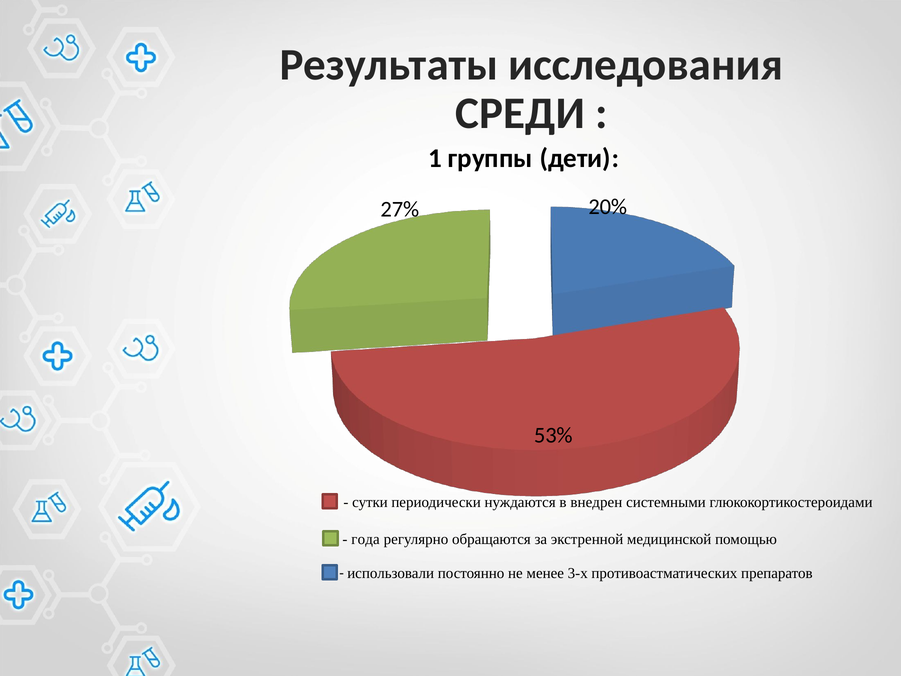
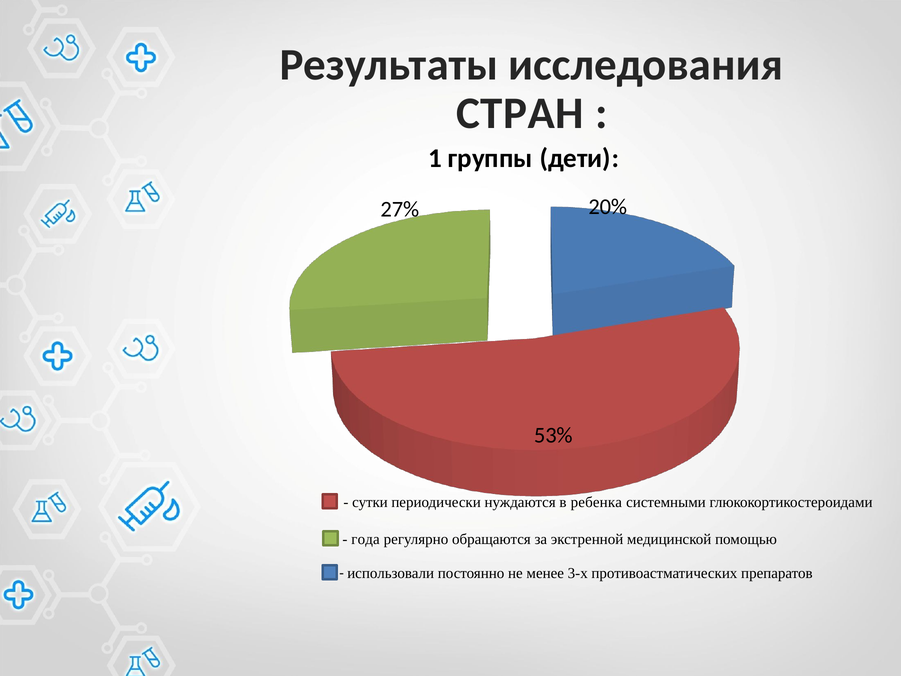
СРЕДИ: СРЕДИ -> СТРАН
внедрен: внедрен -> ребенка
